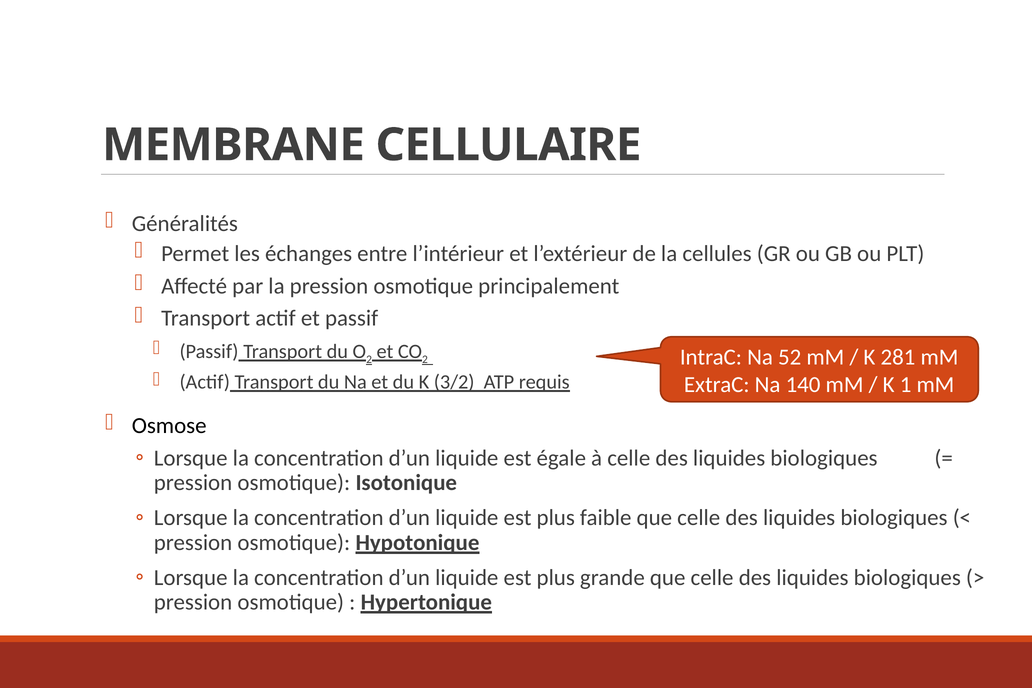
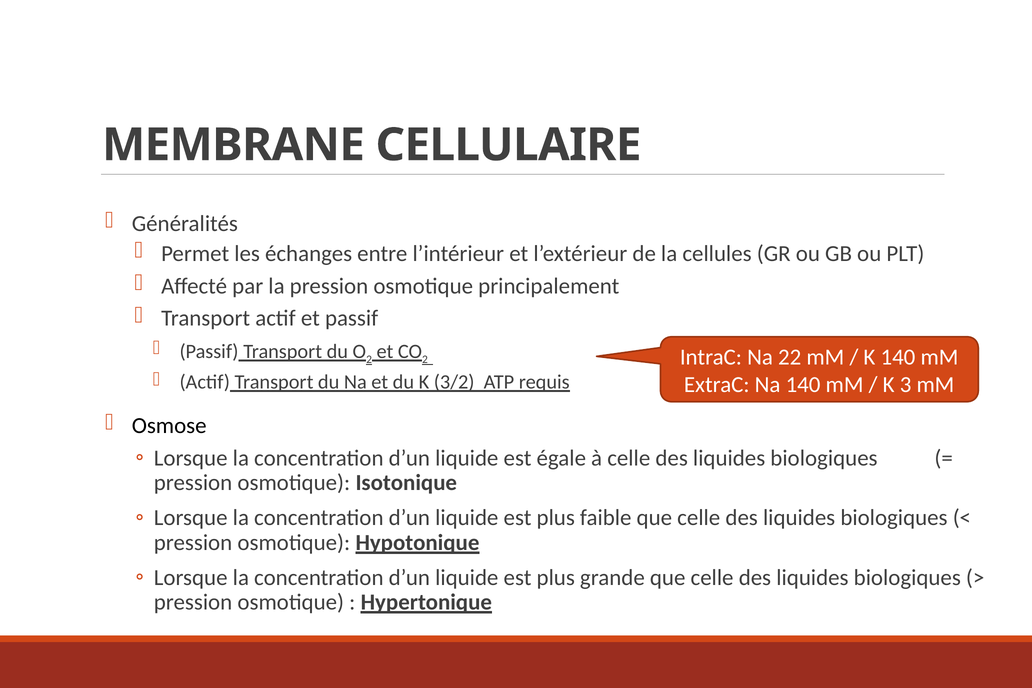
52: 52 -> 22
K 281: 281 -> 140
1: 1 -> 3
